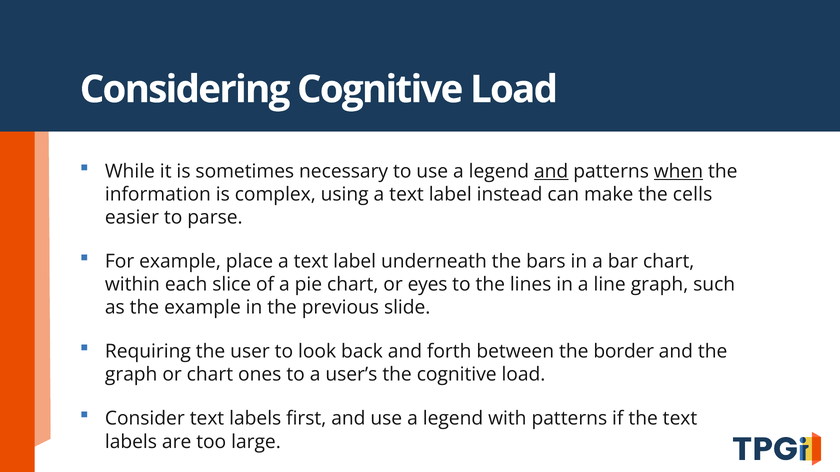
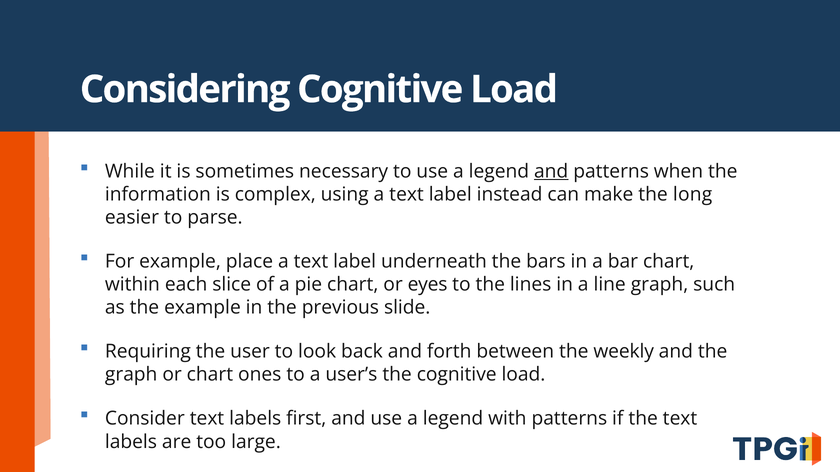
when underline: present -> none
cells: cells -> long
border: border -> weekly
